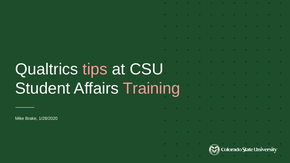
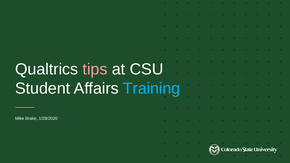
Training colour: pink -> light blue
